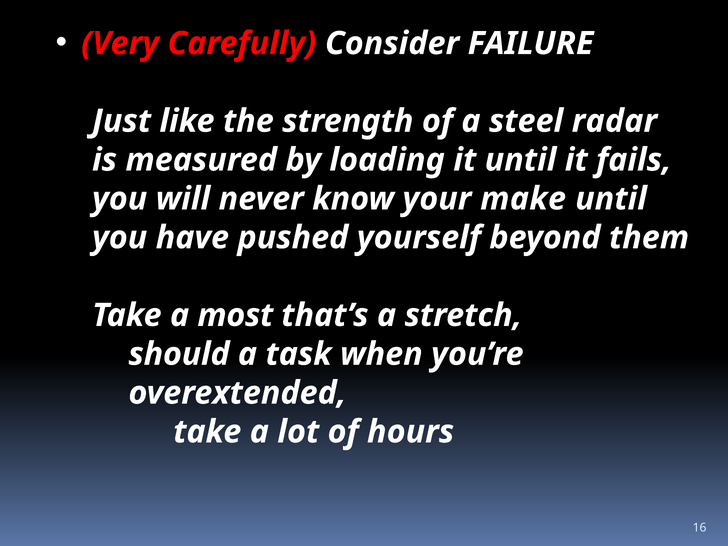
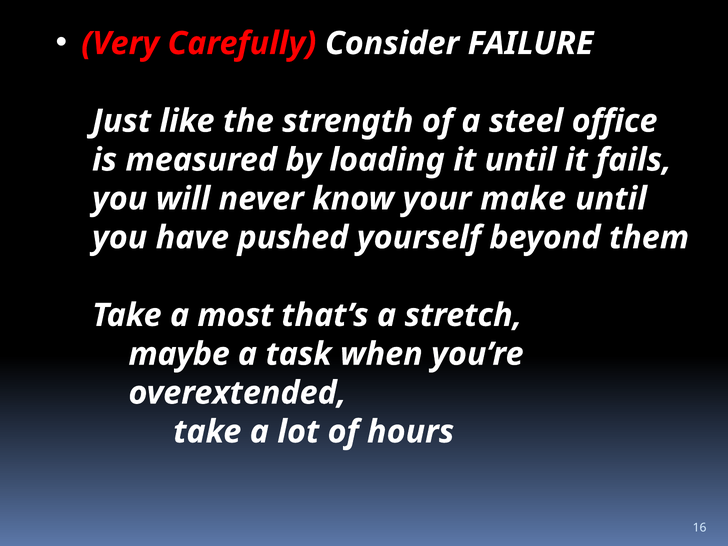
radar: radar -> office
should: should -> maybe
